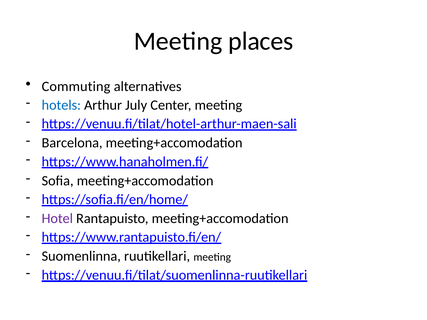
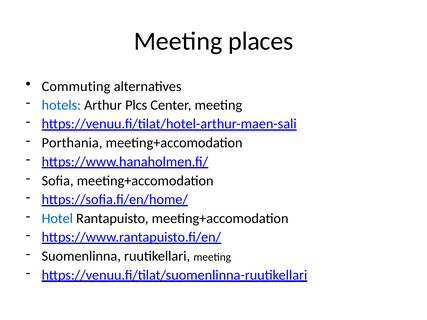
July: July -> Plcs
Barcelona: Barcelona -> Porthania
Hotel colour: purple -> blue
